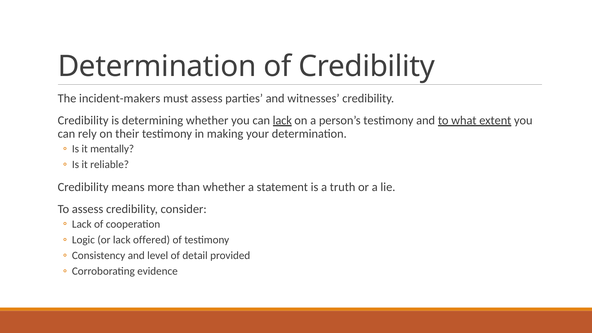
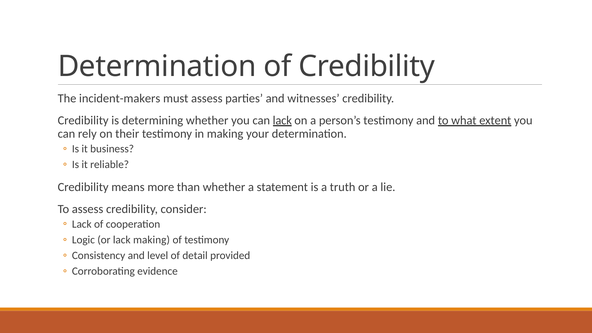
mentally: mentally -> business
lack offered: offered -> making
